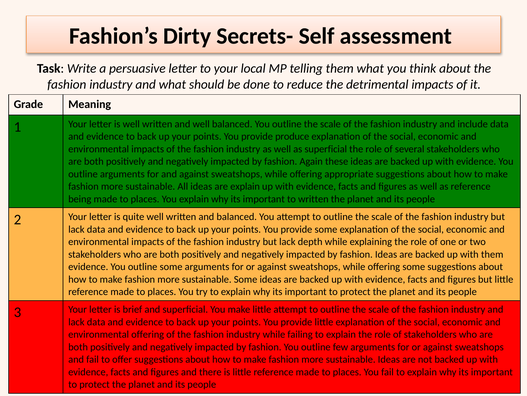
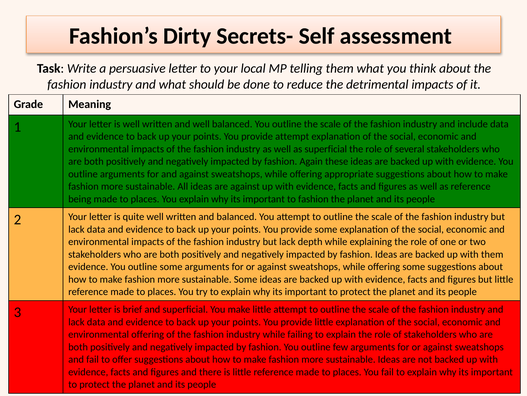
provide produce: produce -> attempt
are explain: explain -> against
to written: written -> fashion
